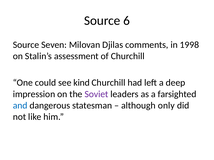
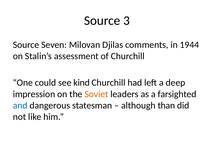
6: 6 -> 3
1998: 1998 -> 1944
Soviet colour: purple -> orange
only: only -> than
